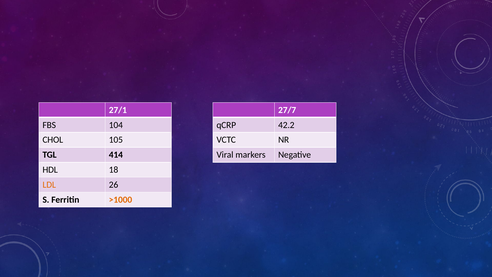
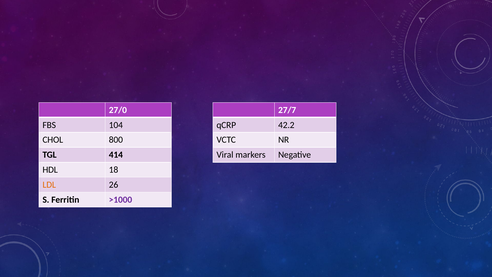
27/1: 27/1 -> 27/0
105: 105 -> 800
>1000 colour: orange -> purple
